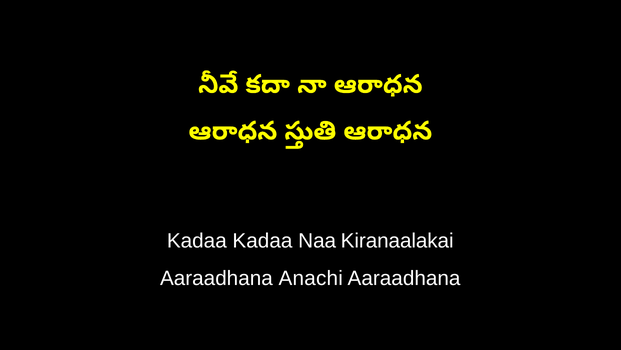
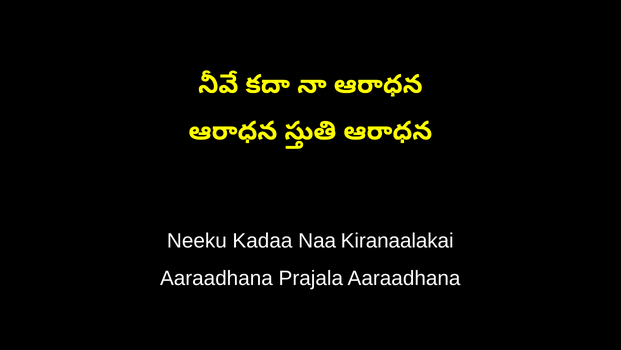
Kadaa at (197, 241): Kadaa -> Neeku
Anachi: Anachi -> Prajala
